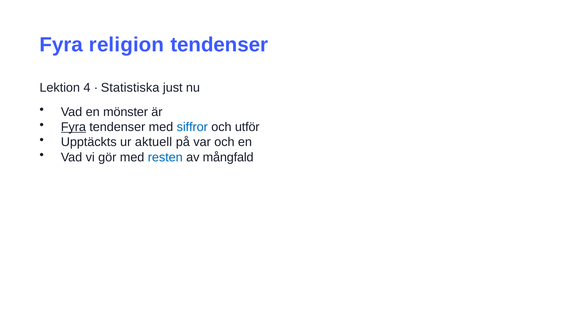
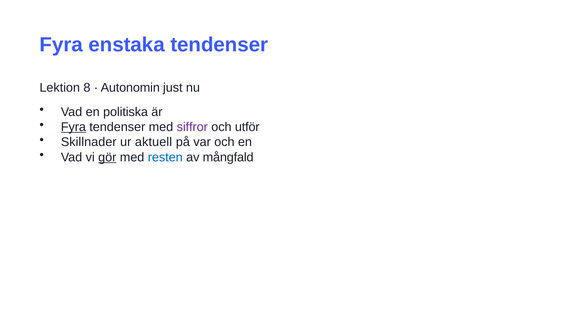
religion: religion -> enstaka
4: 4 -> 8
Statistiska: Statistiska -> Autonomin
mönster: mönster -> politiska
siffror colour: blue -> purple
Upptäckts: Upptäckts -> Skillnader
gör underline: none -> present
